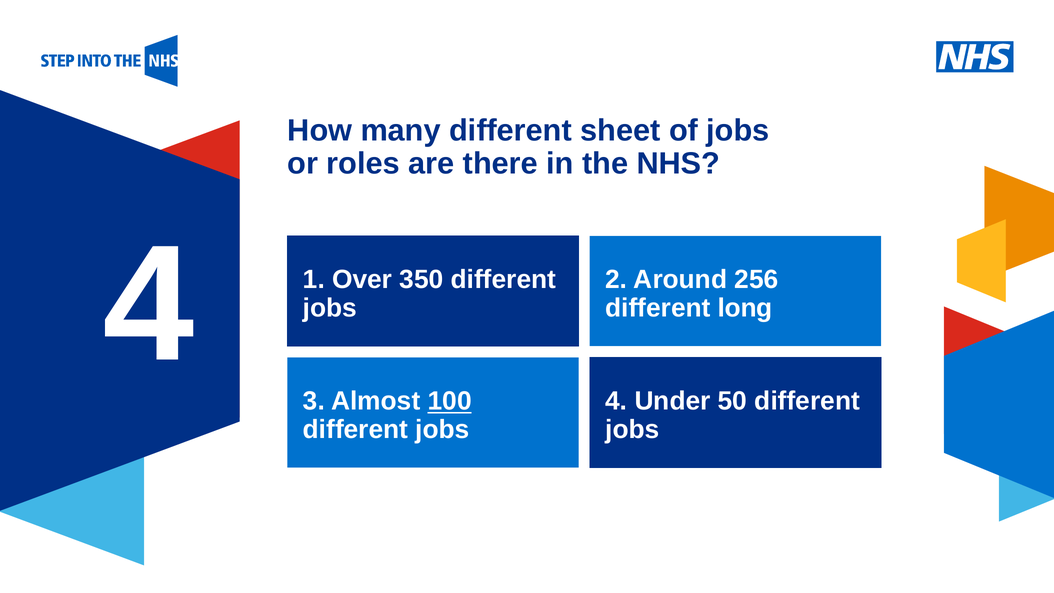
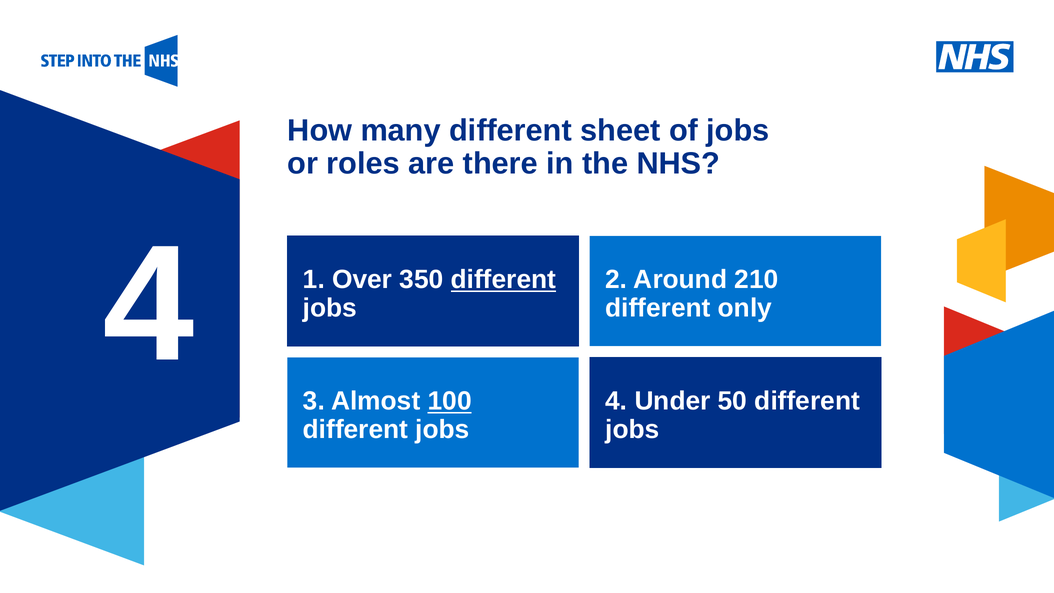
different at (503, 280) underline: none -> present
256: 256 -> 210
long: long -> only
